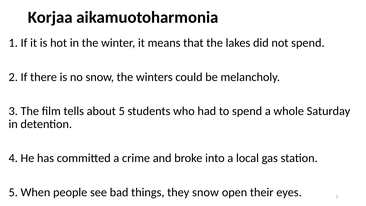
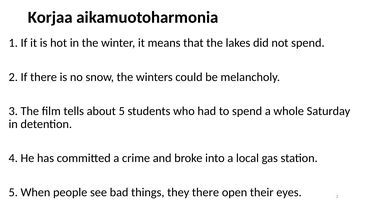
they snow: snow -> there
